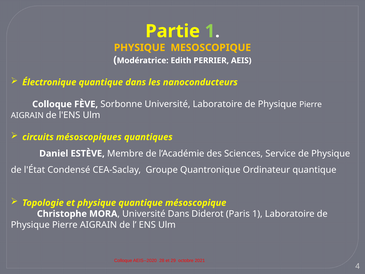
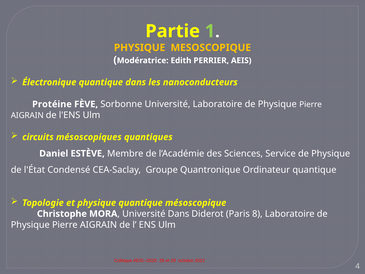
Colloque at (52, 104): Colloque -> Protéine
Paris 1: 1 -> 8
